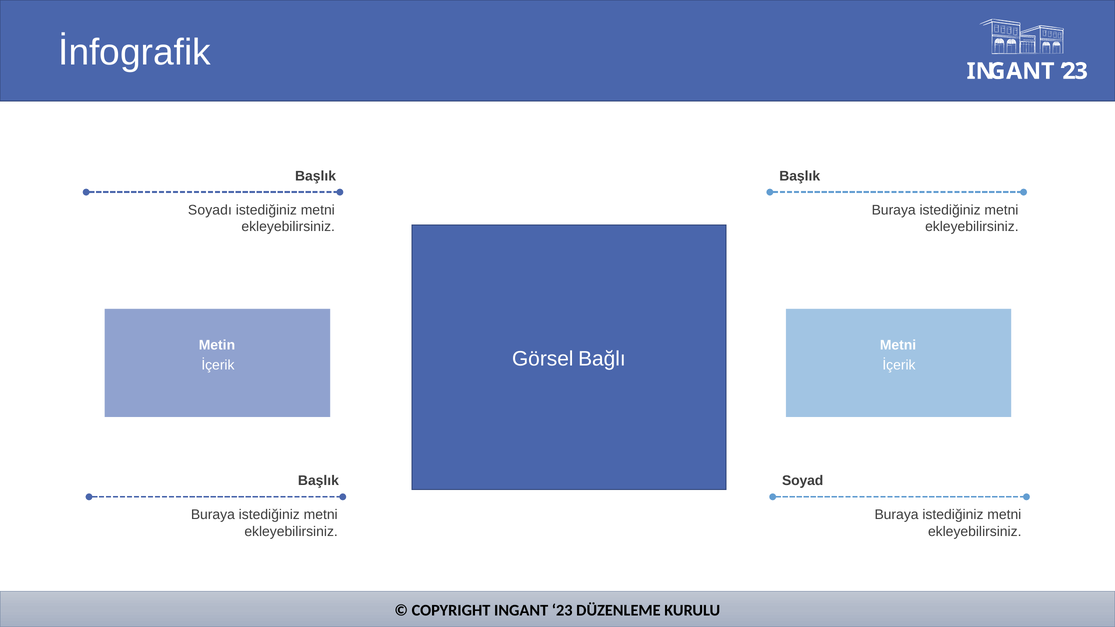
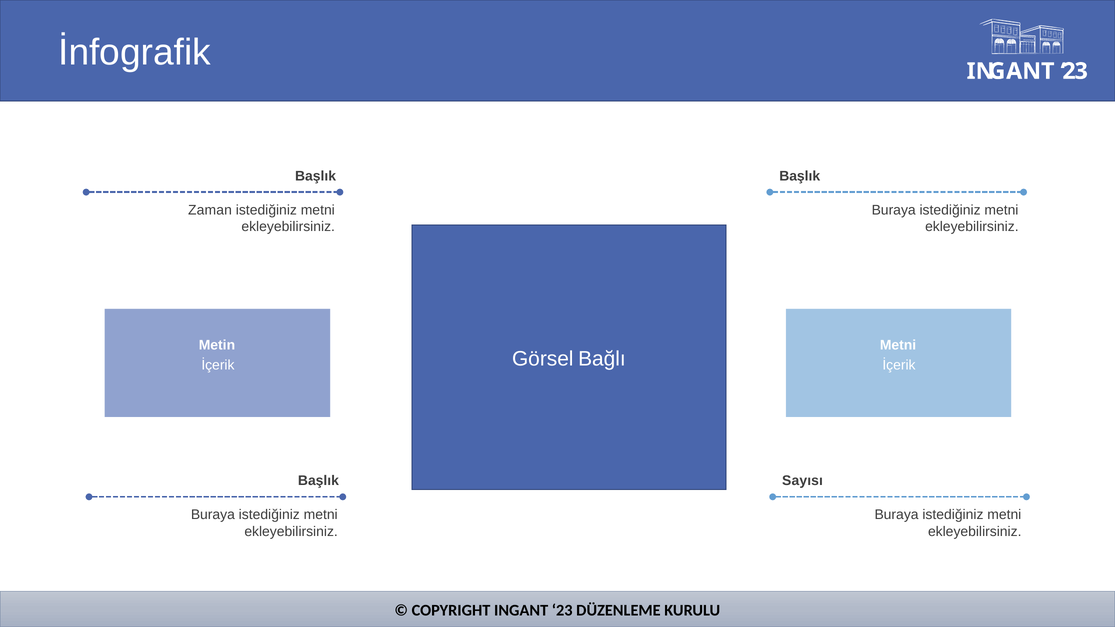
Soyadı: Soyadı -> Zaman
Soyad: Soyad -> Sayısı
